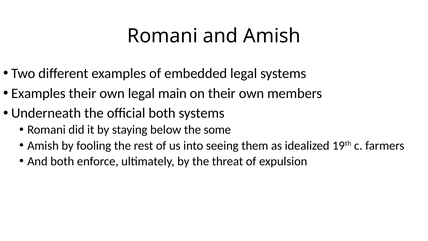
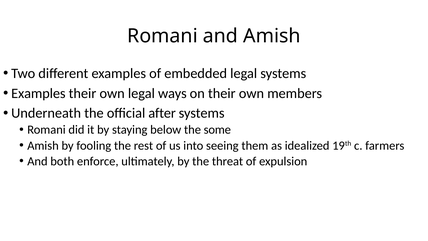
main: main -> ways
official both: both -> after
